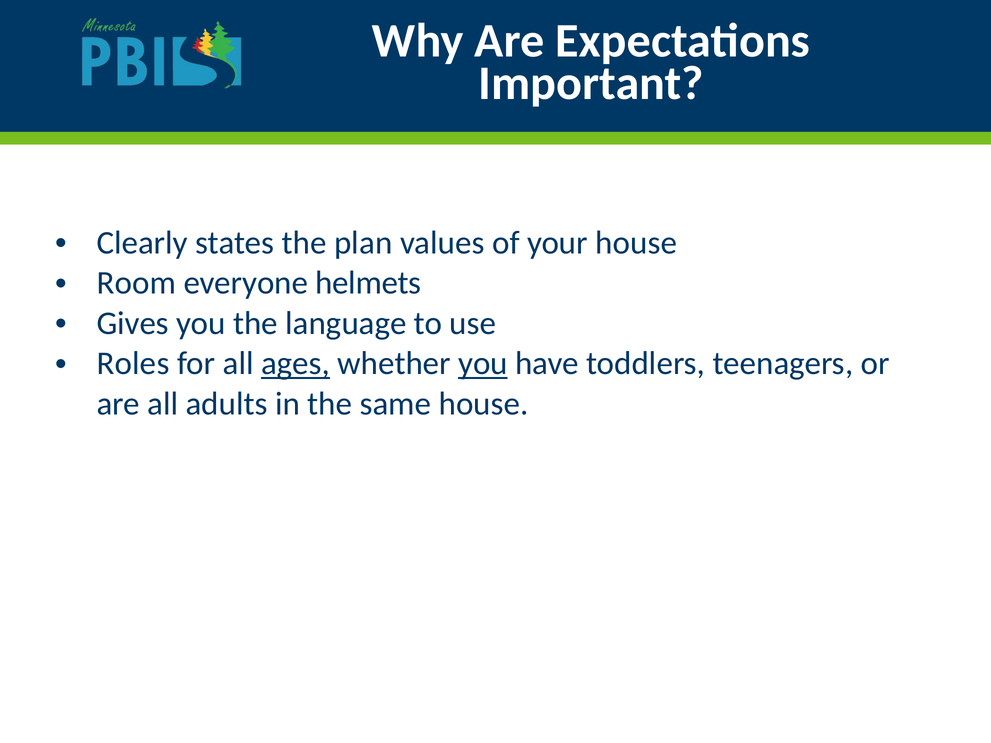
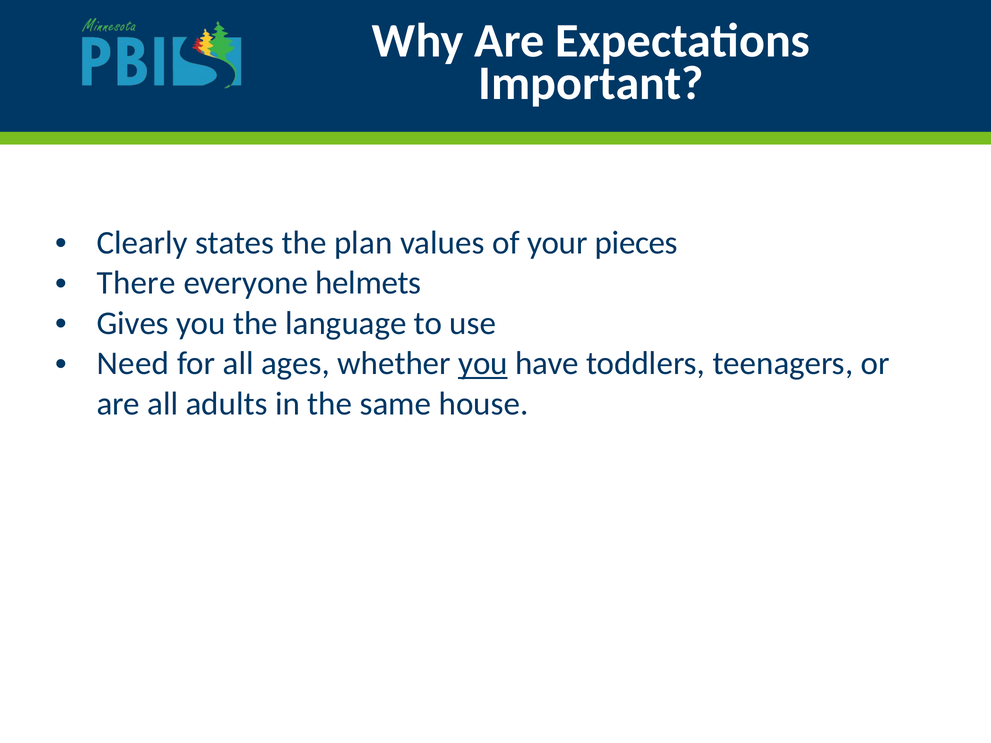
your house: house -> pieces
Room: Room -> There
Roles: Roles -> Need
ages underline: present -> none
